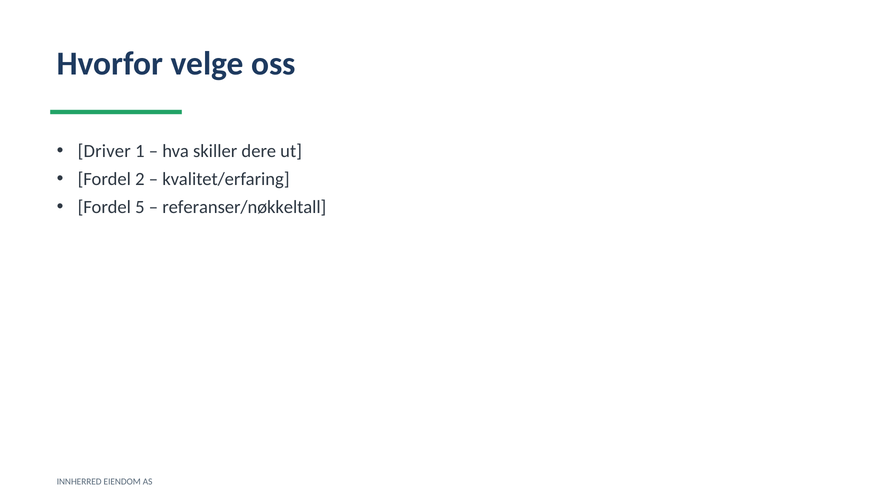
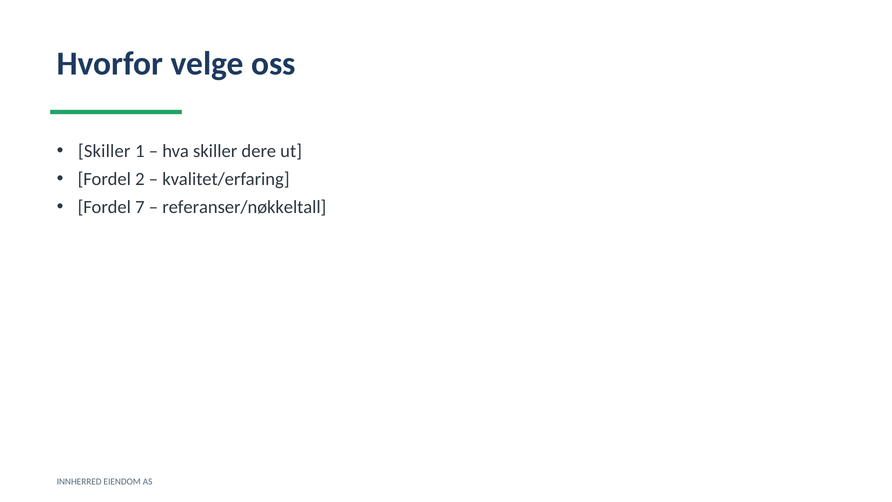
Driver at (104, 151): Driver -> Skiller
5: 5 -> 7
